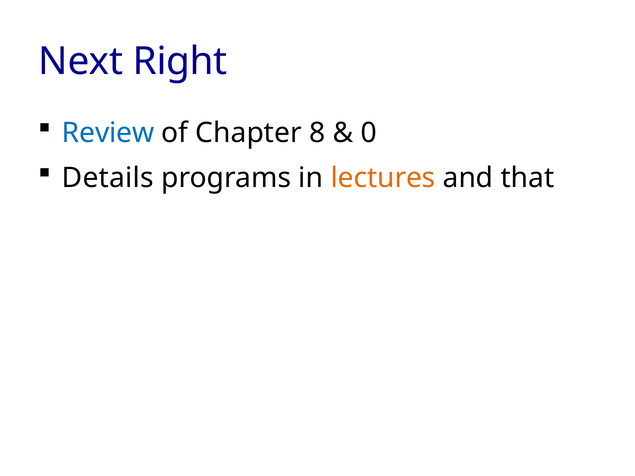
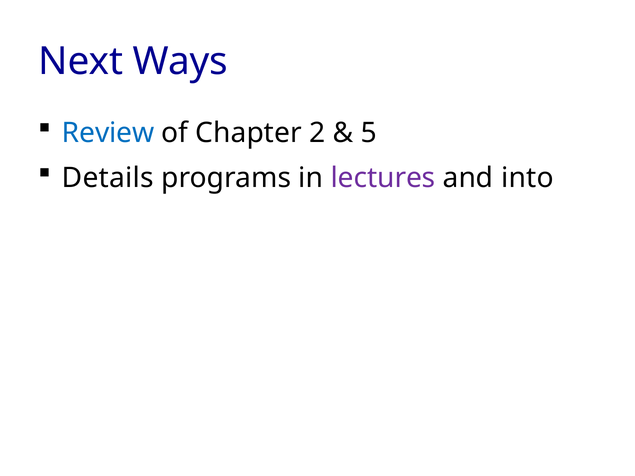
Right: Right -> Ways
8: 8 -> 2
0: 0 -> 5
lectures colour: orange -> purple
that: that -> into
